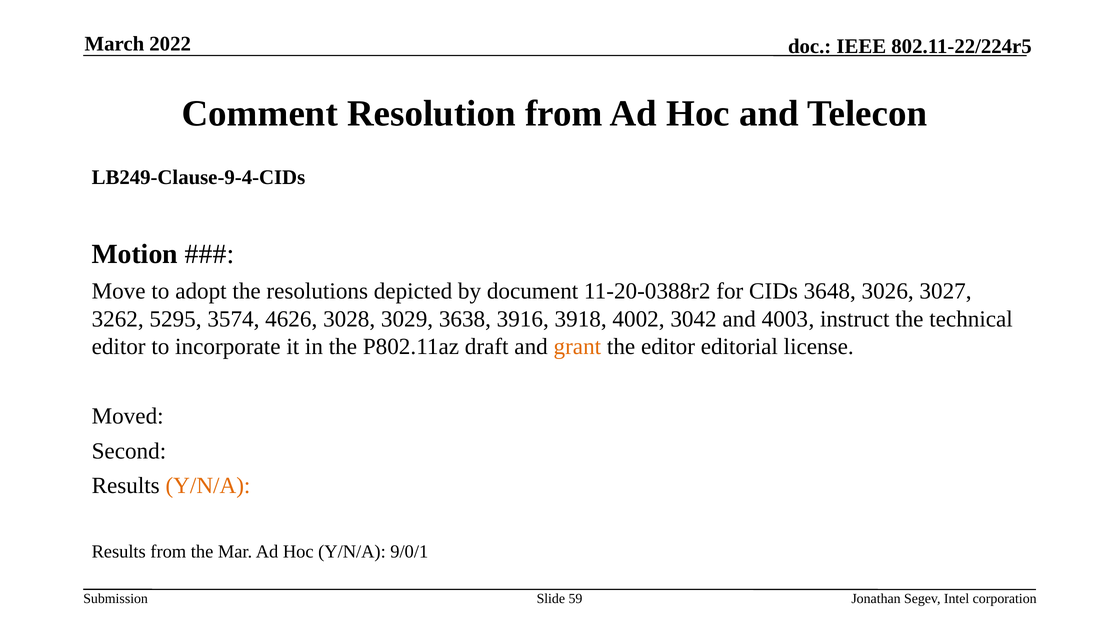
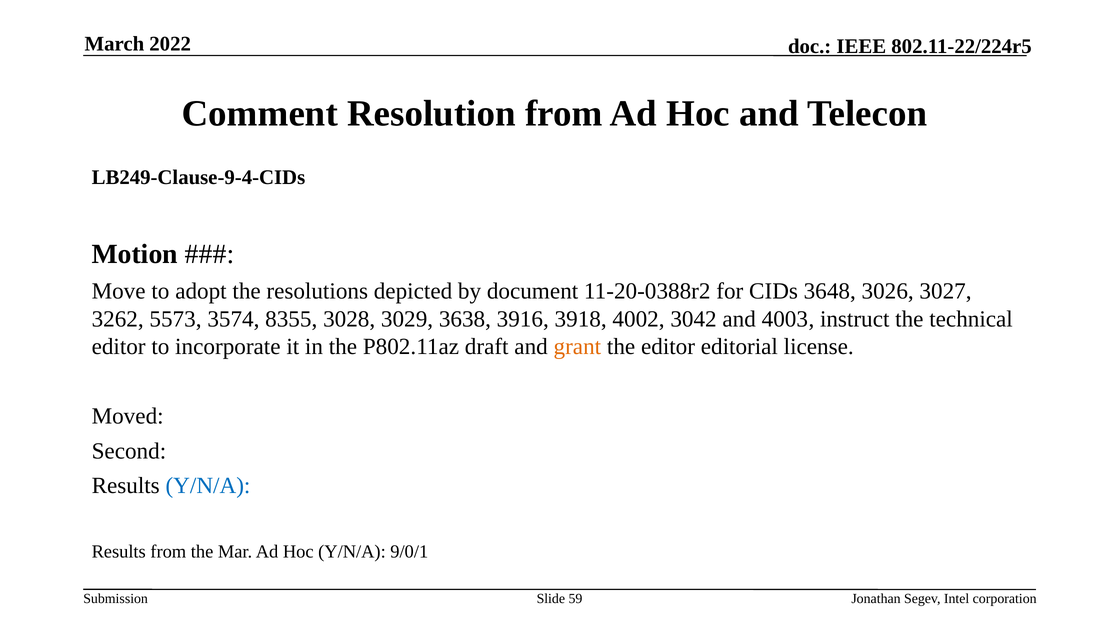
5295: 5295 -> 5573
4626: 4626 -> 8355
Y/N/A at (208, 486) colour: orange -> blue
